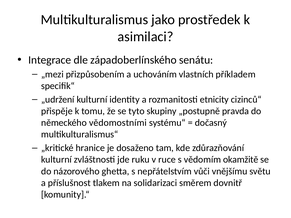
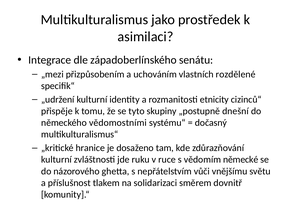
příkladem: příkladem -> rozdělené
pravda: pravda -> dnešní
okamžitě: okamžitě -> německé
